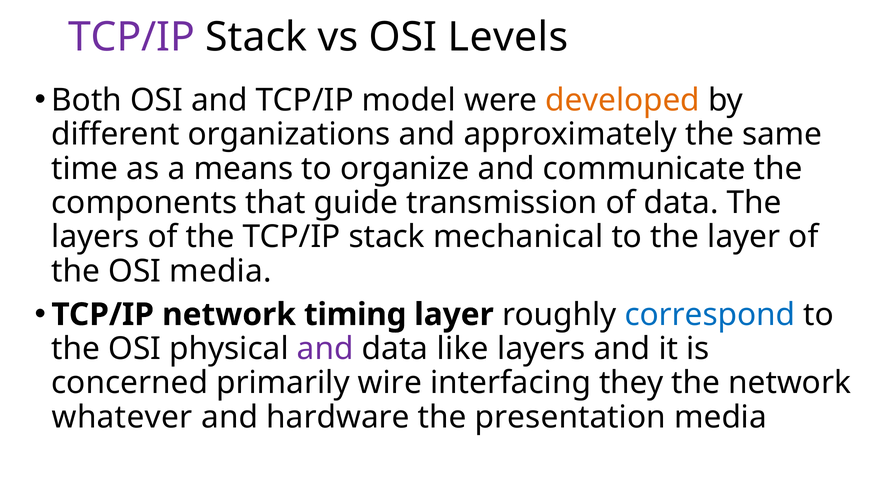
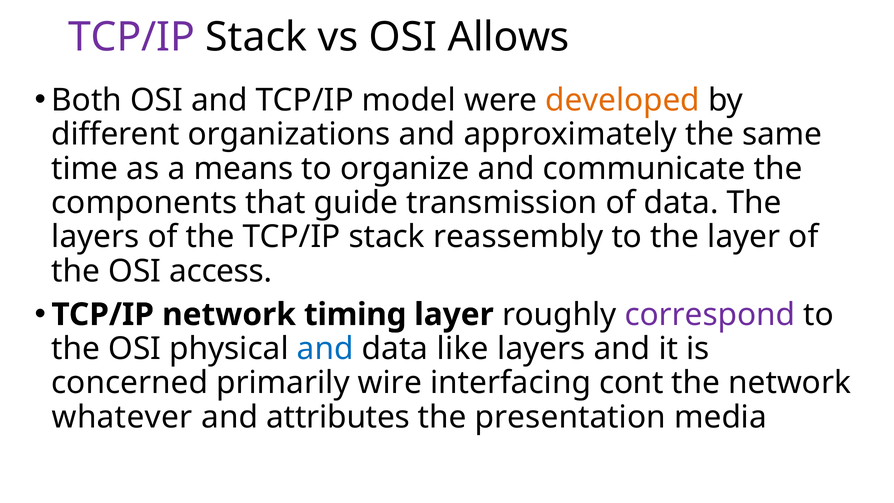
Levels: Levels -> Allows
mechanical: mechanical -> reassembly
OSI media: media -> access
correspond colour: blue -> purple
and at (325, 349) colour: purple -> blue
they: they -> cont
hardware: hardware -> attributes
